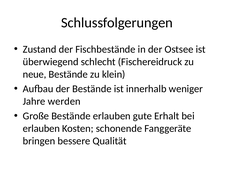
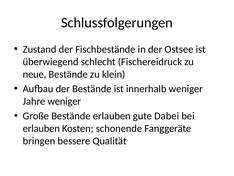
Jahre werden: werden -> weniger
Erhalt: Erhalt -> Dabei
